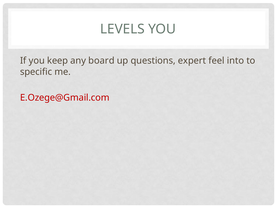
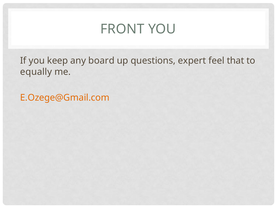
LEVELS: LEVELS -> FRONT
into: into -> that
specific: specific -> equally
E.Ozege@Gmail.com colour: red -> orange
